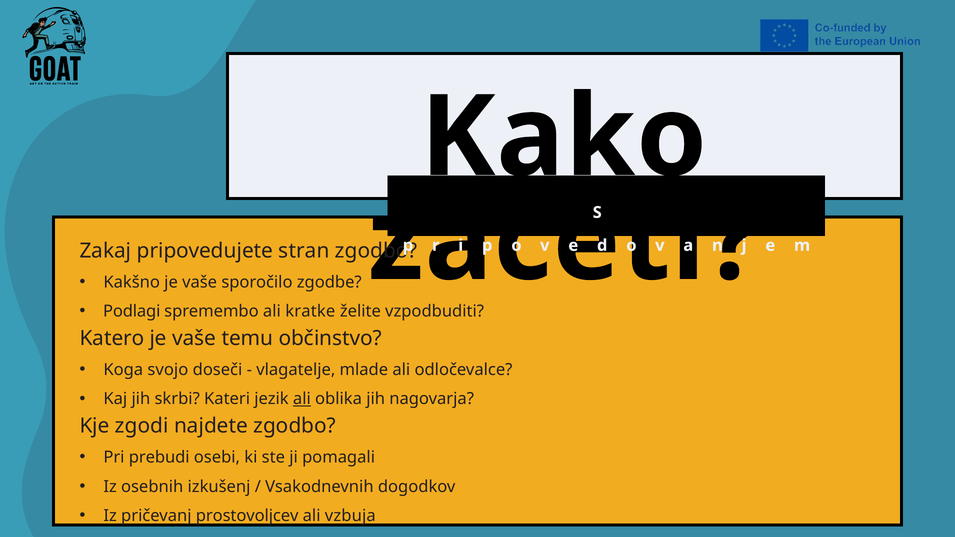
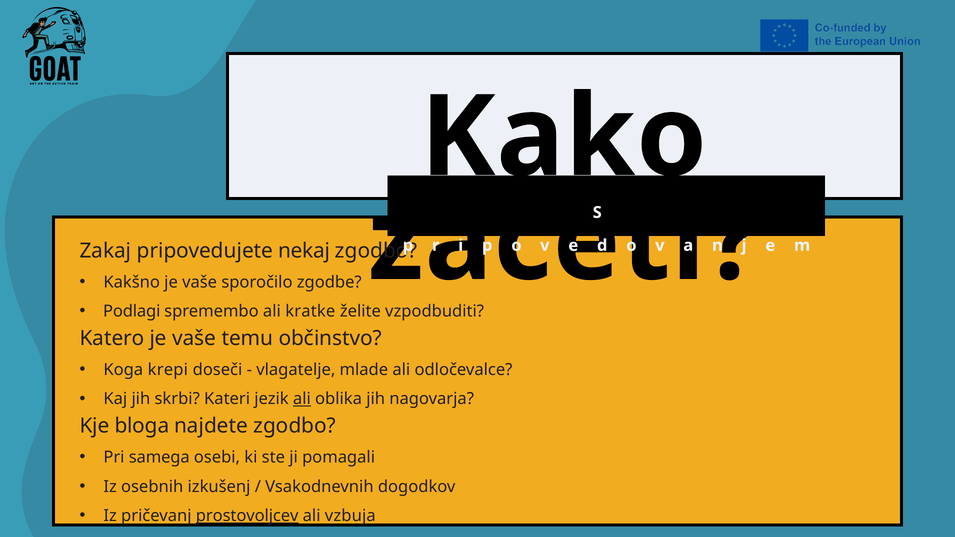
stran: stran -> nekaj
svojo: svojo -> krepi
zgodi: zgodi -> bloga
prebudi: prebudi -> samega
prostovoljcev underline: none -> present
